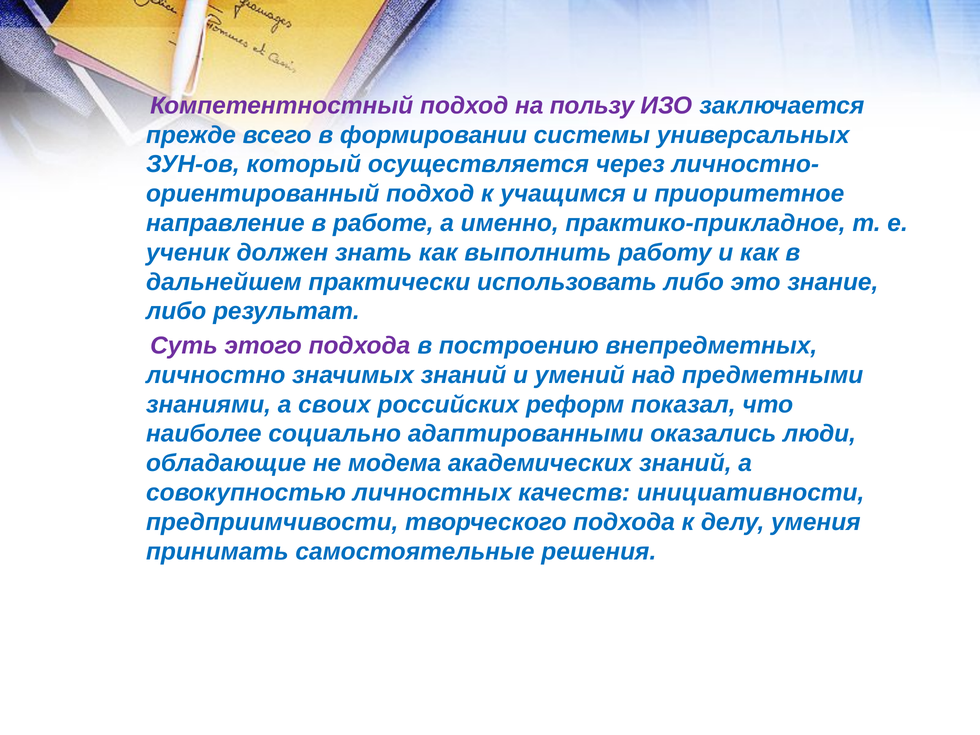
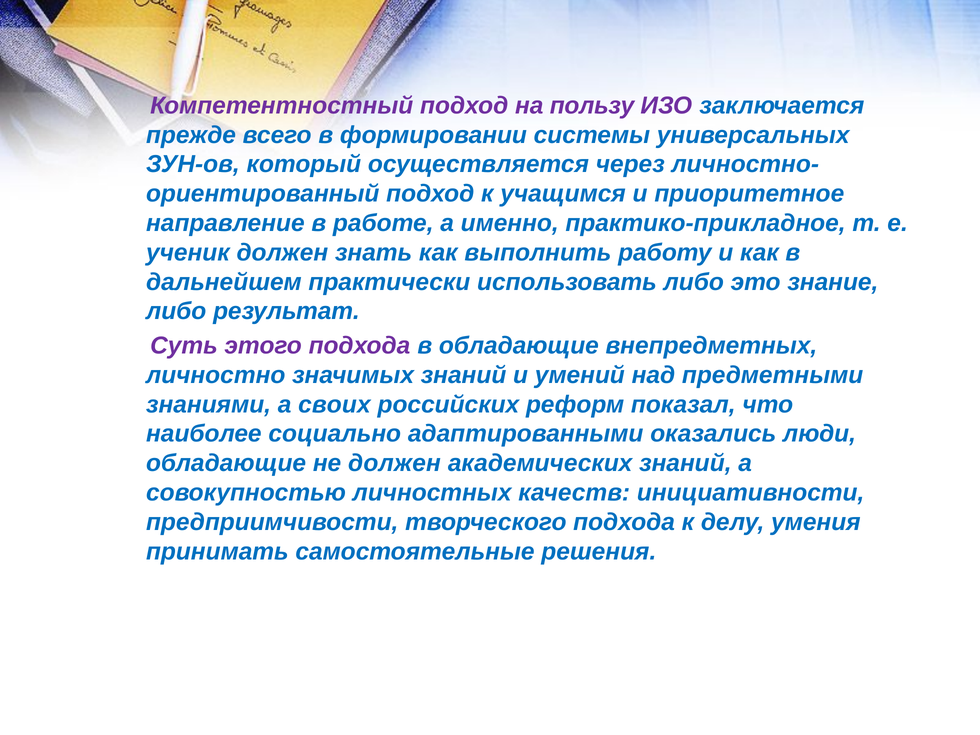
в построению: построению -> обладающие
не модема: модема -> должен
